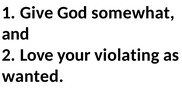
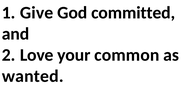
somewhat: somewhat -> committed
violating: violating -> common
